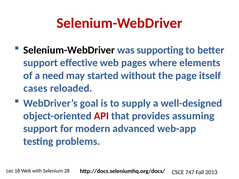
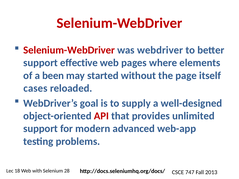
Selenium-WebDriver at (69, 50) colour: black -> red
supporting: supporting -> webdriver
need: need -> been
assuming: assuming -> unlimited
